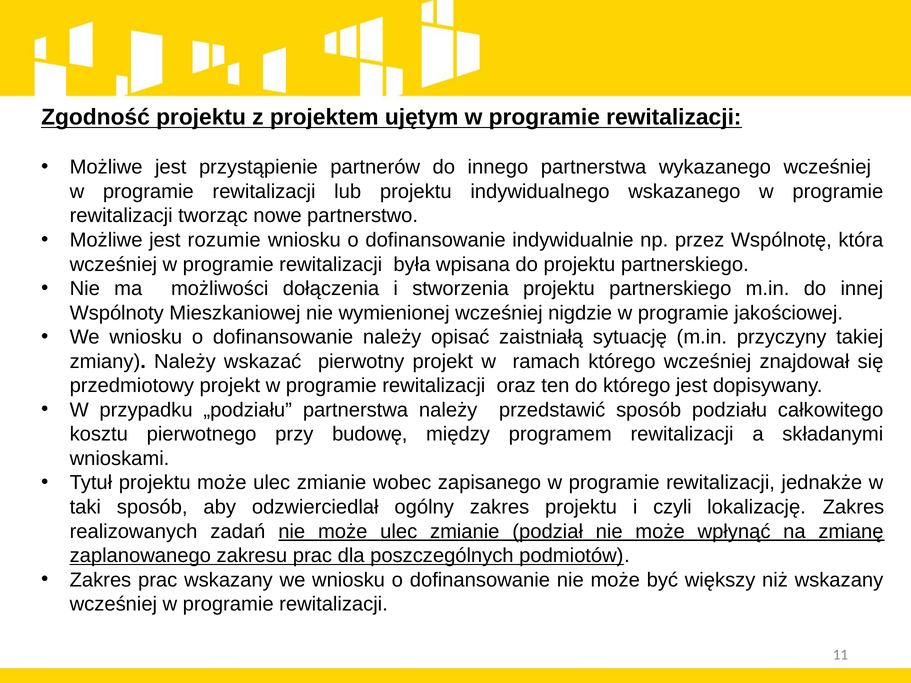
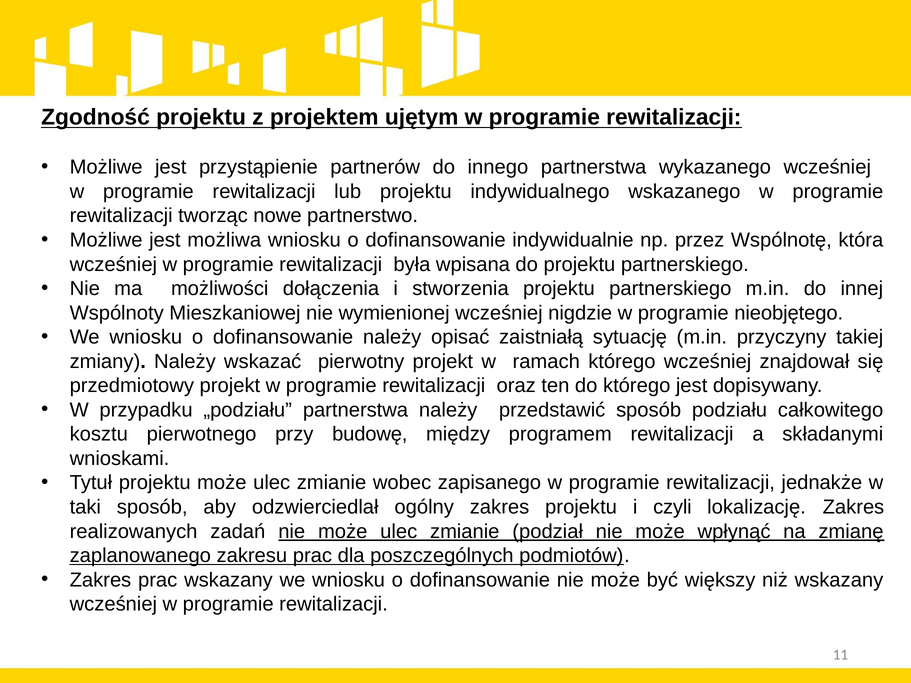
rozumie: rozumie -> możliwa
jakościowej: jakościowej -> nieobjętego
